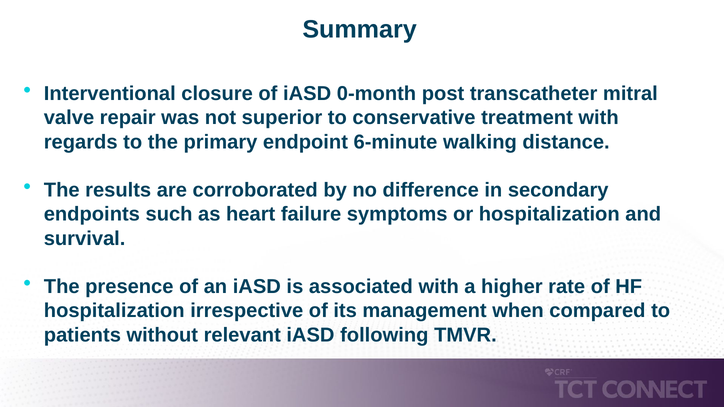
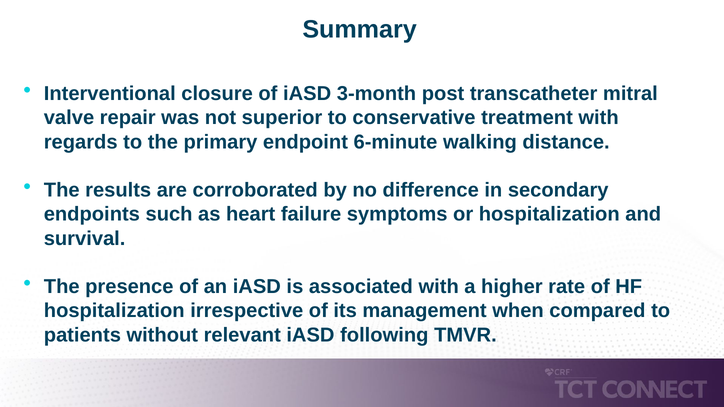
0-month: 0-month -> 3-month
